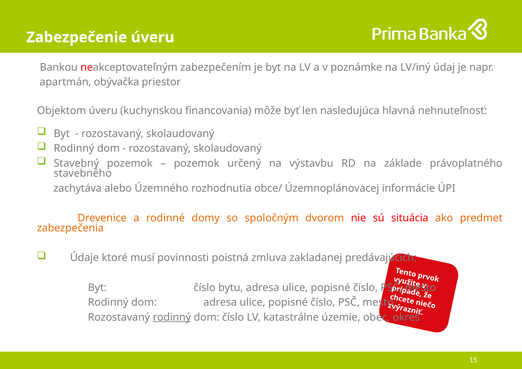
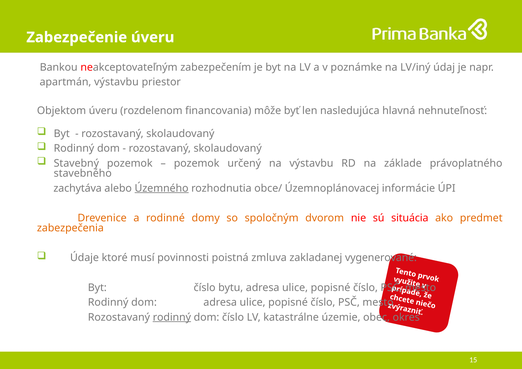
apartmán obývačka: obývačka -> výstavbu
kuchynskou: kuchynskou -> rozdelenom
Územného underline: none -> present
predávajúcich: predávajúcich -> vygenerované
